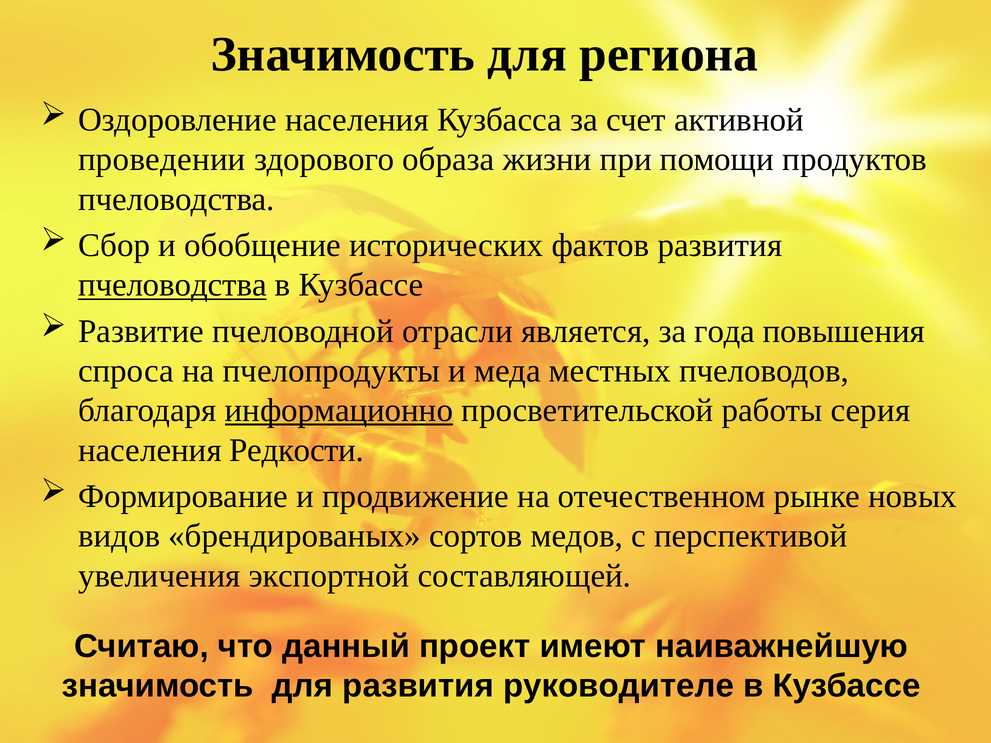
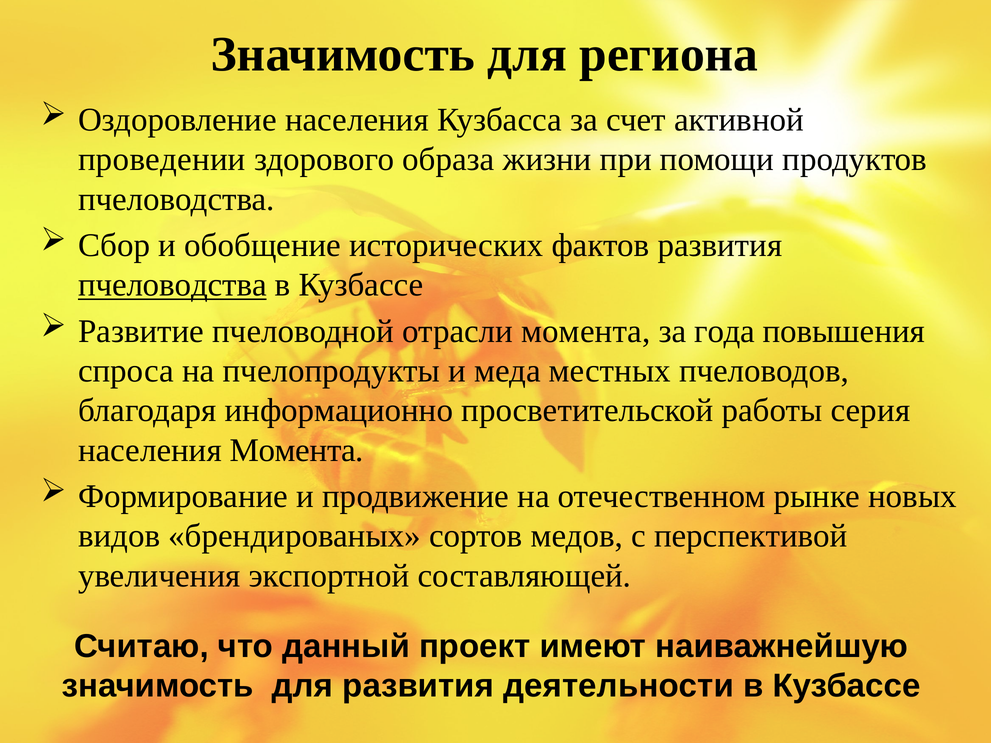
отрасли является: является -> момента
информационно underline: present -> none
населения Редкости: Редкости -> Момента
руководителе: руководителе -> деятельности
